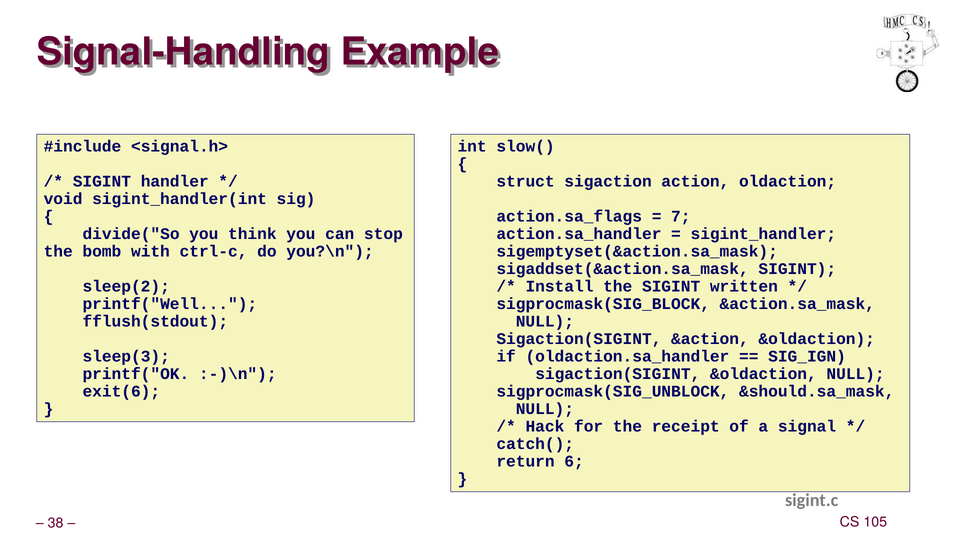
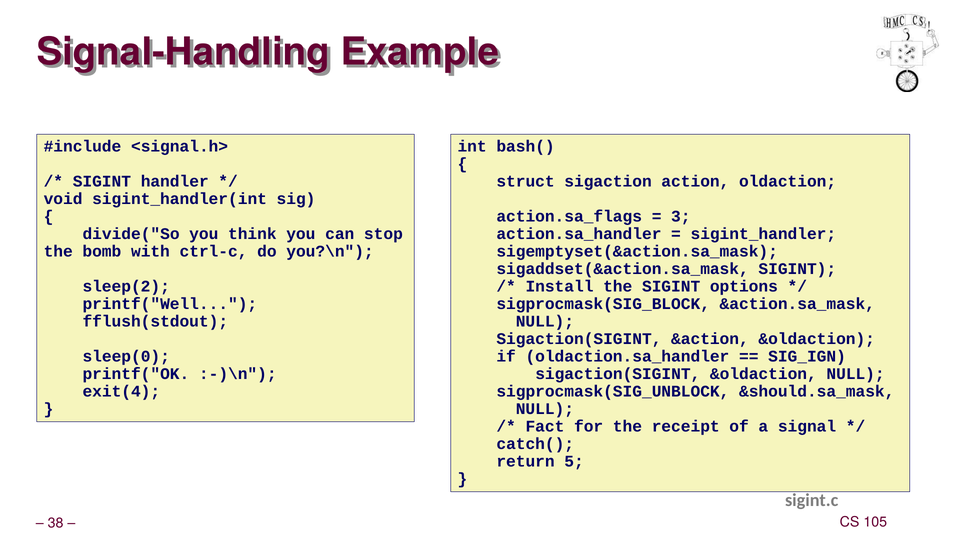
slow(: slow( -> bash(
7: 7 -> 3
written: written -> options
sleep(3: sleep(3 -> sleep(0
exit(6: exit(6 -> exit(4
Hack: Hack -> Fact
6: 6 -> 5
